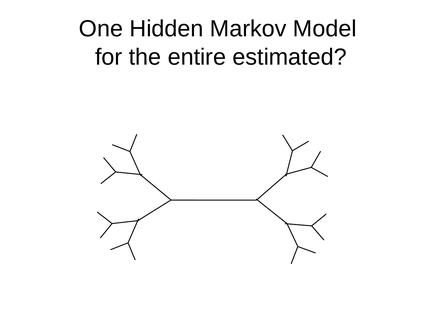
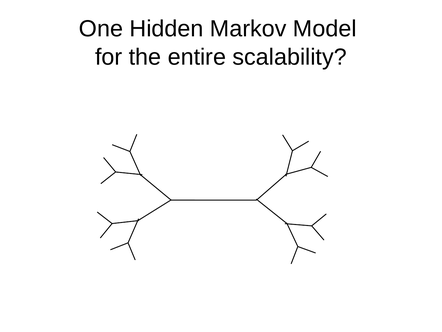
estimated: estimated -> scalability
